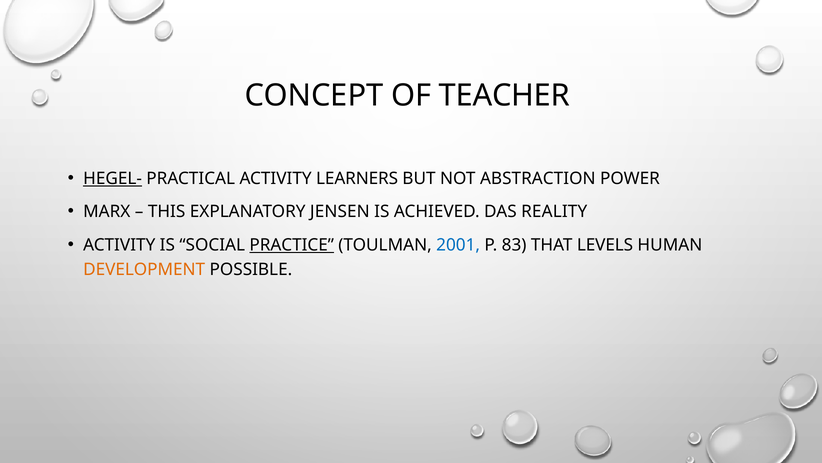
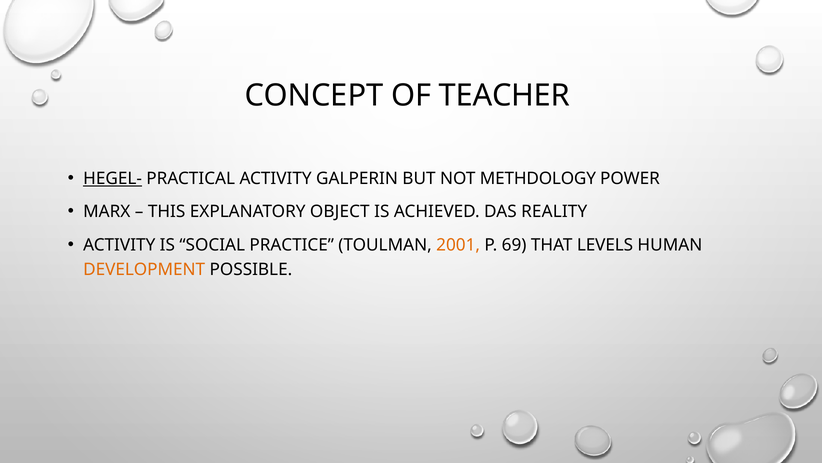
LEARNERS: LEARNERS -> GALPERIN
ABSTRACTION: ABSTRACTION -> METHDOLOGY
JENSEN: JENSEN -> OBJECT
PRACTICE underline: present -> none
2001 colour: blue -> orange
83: 83 -> 69
